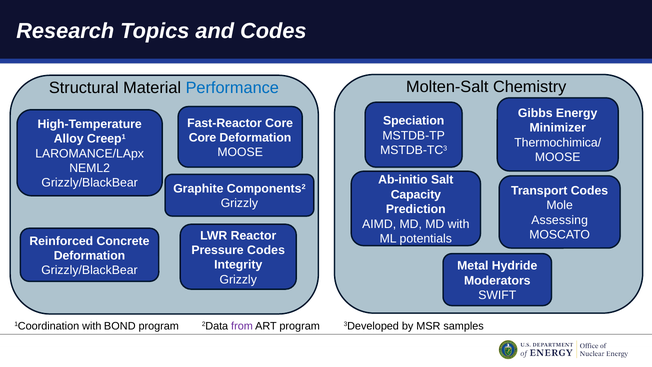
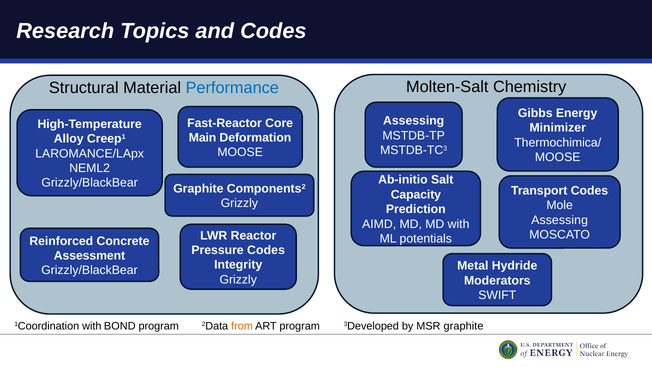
Speciation at (414, 121): Speciation -> Assessing
Core at (203, 138): Core -> Main
Deformation at (89, 255): Deformation -> Assessment
from colour: purple -> orange
MSR samples: samples -> graphite
